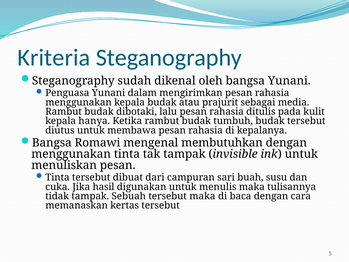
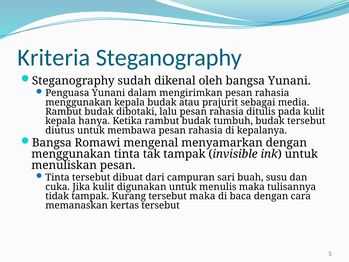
membutuhkan: membutuhkan -> menyamarkan
Jika hasil: hasil -> kulit
Sebuah: Sebuah -> Kurang
